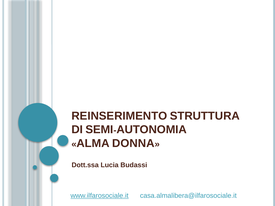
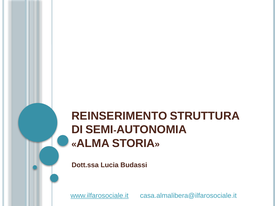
DONNA: DONNA -> STORIA
